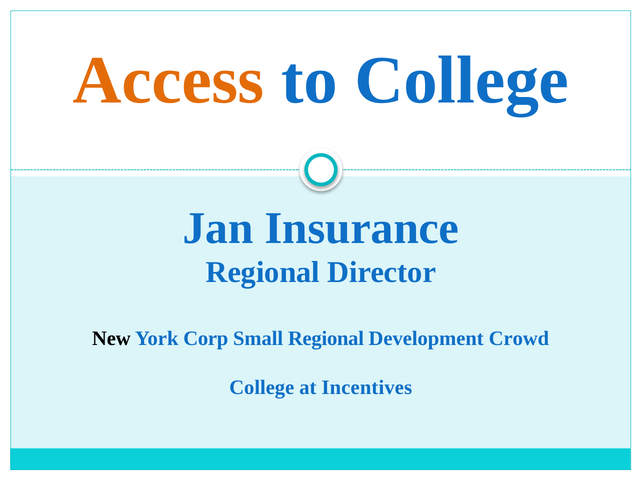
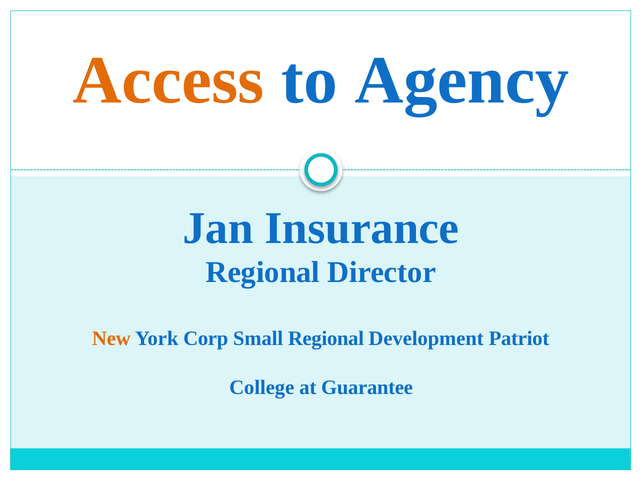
to College: College -> Agency
New colour: black -> orange
Crowd: Crowd -> Patriot
Incentives: Incentives -> Guarantee
